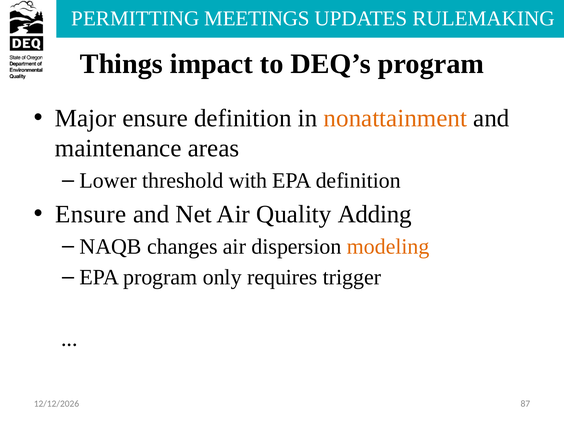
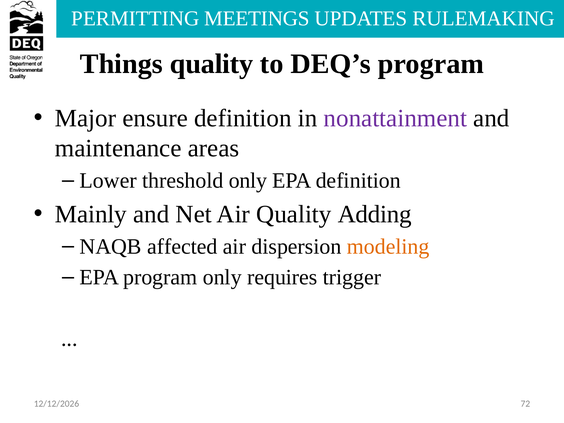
Things impact: impact -> quality
nonattainment colour: orange -> purple
threshold with: with -> only
Ensure at (91, 214): Ensure -> Mainly
changes: changes -> affected
87: 87 -> 72
